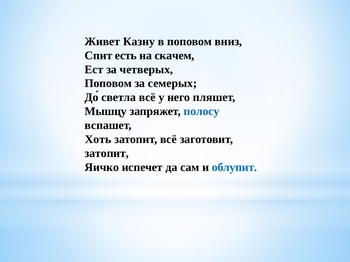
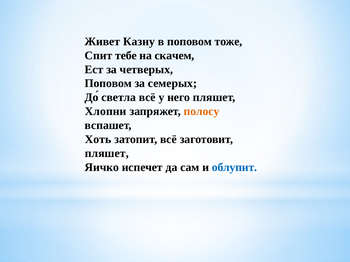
вниз: вниз -> тоже
есть: есть -> тебе
Мышцу: Мышцу -> Хлопни
полосу colour: blue -> orange
затопит at (107, 154): затопит -> пляшет
